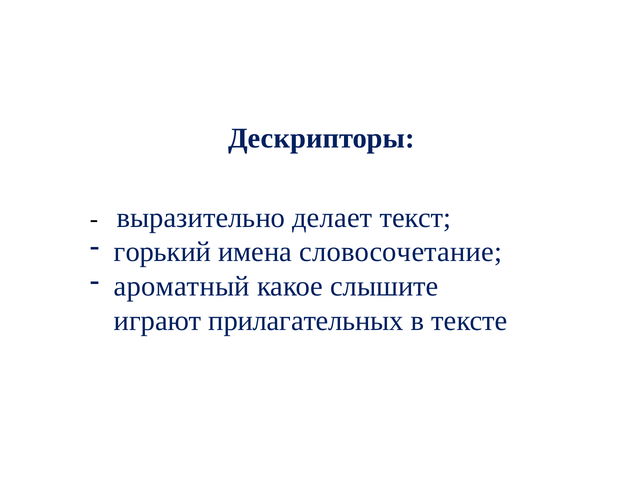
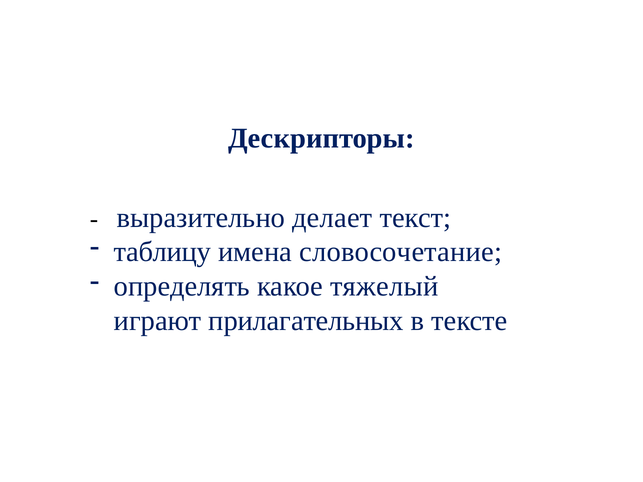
горький: горький -> таблицу
ароматный: ароматный -> определять
слышите: слышите -> тяжелый
